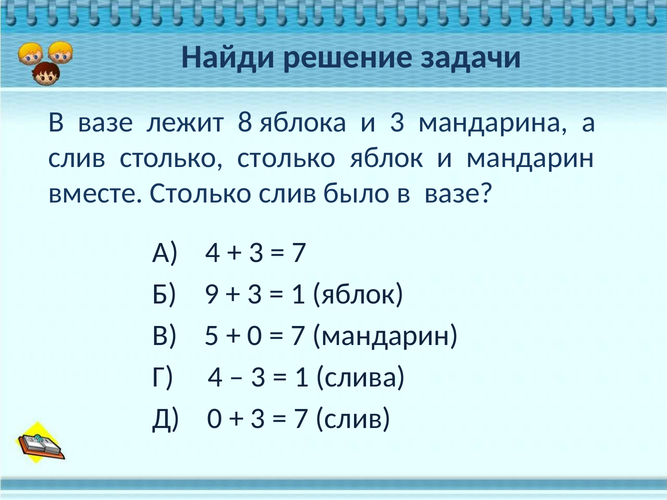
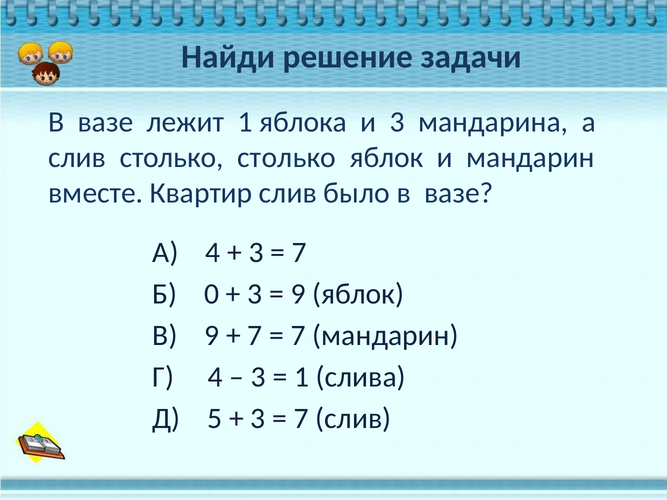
лежит 8: 8 -> 1
вместе Столько: Столько -> Квартир
9: 9 -> 0
1 at (298, 294): 1 -> 9
В 5: 5 -> 9
0 at (255, 335): 0 -> 7
Д 0: 0 -> 5
